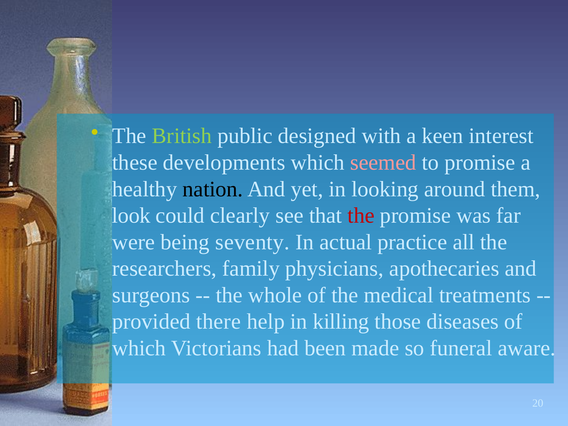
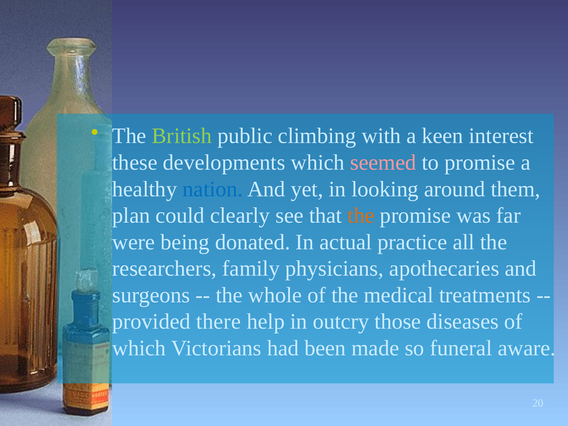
designed: designed -> climbing
nation colour: black -> blue
look: look -> plan
the at (361, 216) colour: red -> orange
seventy: seventy -> donated
killing: killing -> outcry
